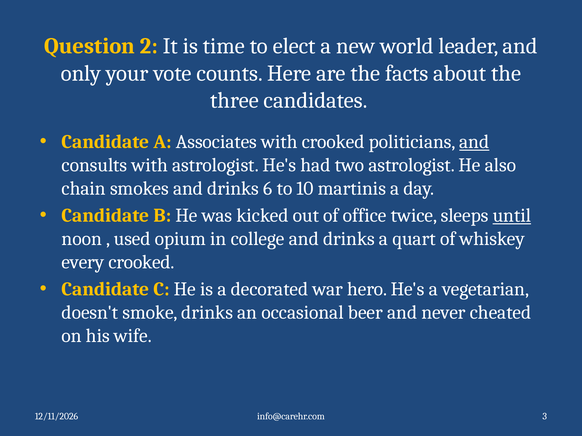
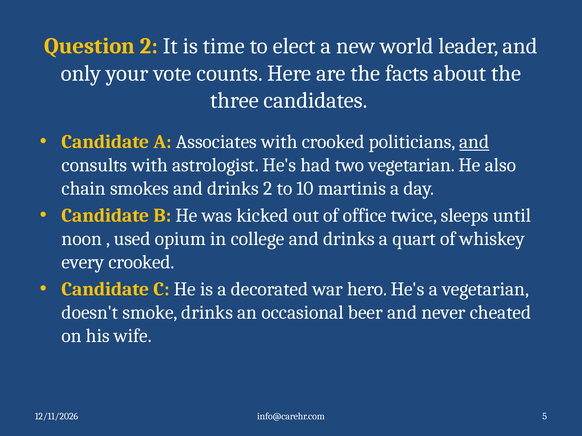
two astrologist: astrologist -> vegetarian
drinks 6: 6 -> 2
until underline: present -> none
3: 3 -> 5
